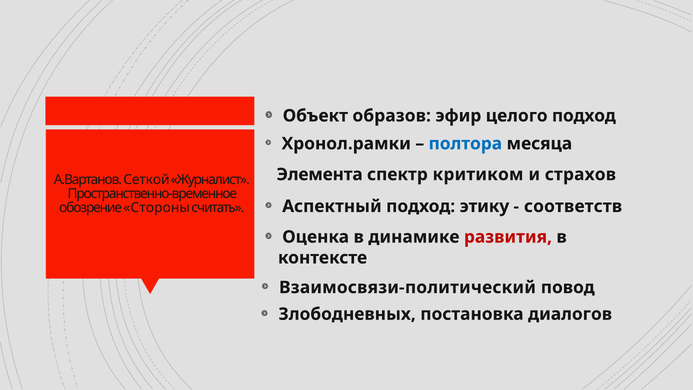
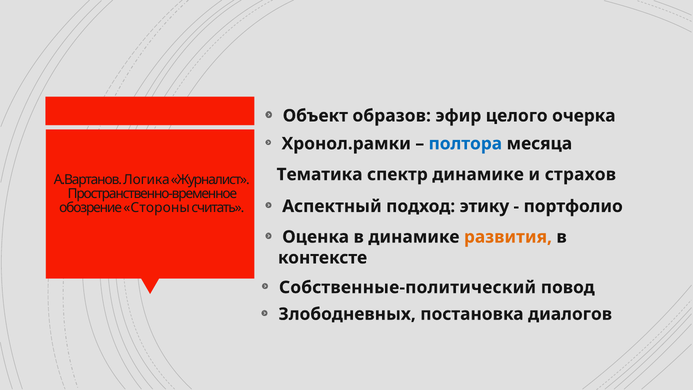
целого подход: подход -> очерка
Элемента: Элемента -> Тематика
спектр критиком: критиком -> динамике
Сеткой: Сеткой -> Логика
соответств: соответств -> портфолио
развития colour: red -> orange
Взаимосвязи-политический: Взаимосвязи-политический -> Собственные-политический
